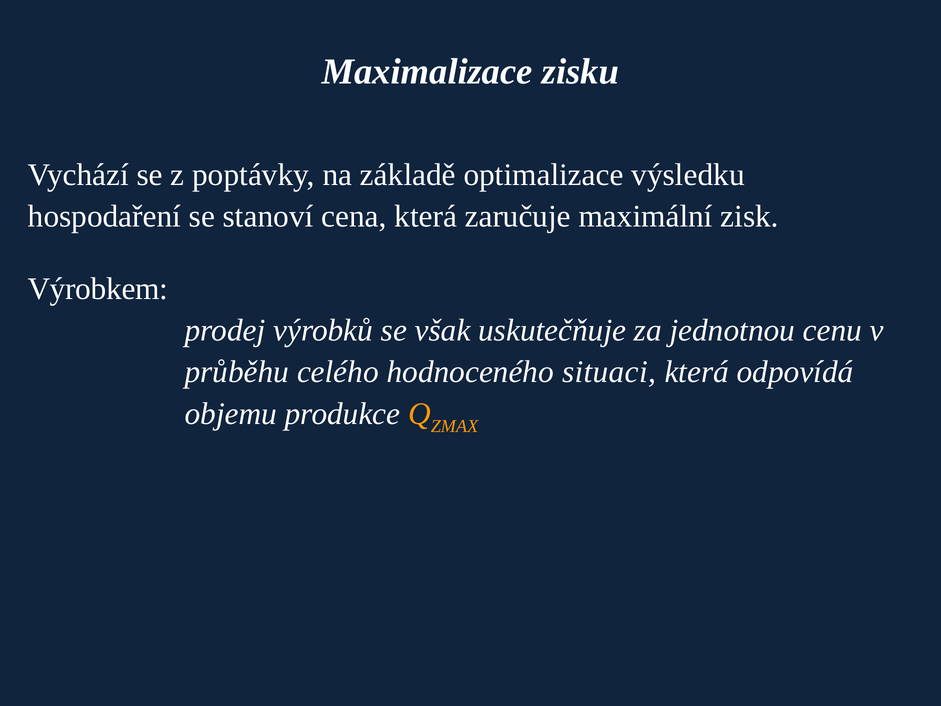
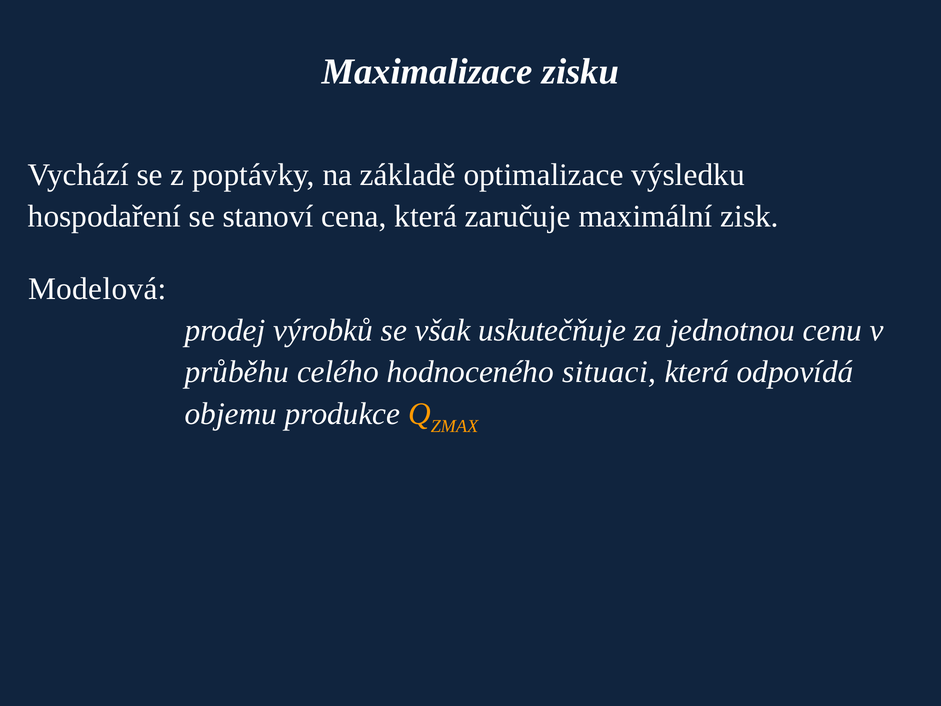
Výrobkem: Výrobkem -> Modelová
